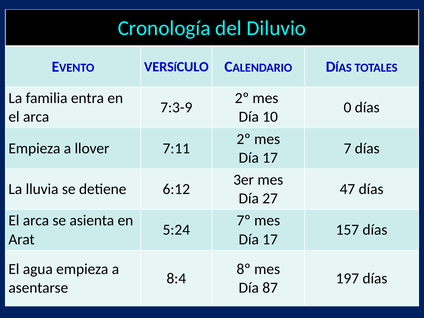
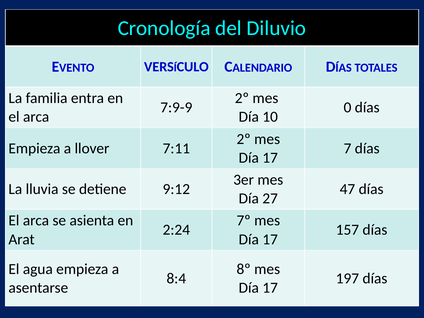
7:3-9: 7:3-9 -> 7:9-9
6:12: 6:12 -> 9:12
5:24: 5:24 -> 2:24
87 at (270, 288): 87 -> 17
